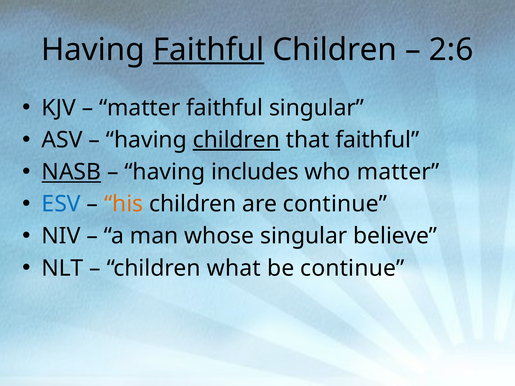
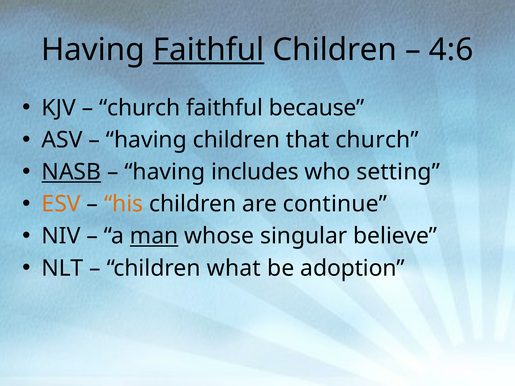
2:6: 2:6 -> 4:6
matter at (140, 108): matter -> church
faithful singular: singular -> because
children at (236, 140) underline: present -> none
that faithful: faithful -> church
who matter: matter -> setting
ESV colour: blue -> orange
man underline: none -> present
be continue: continue -> adoption
